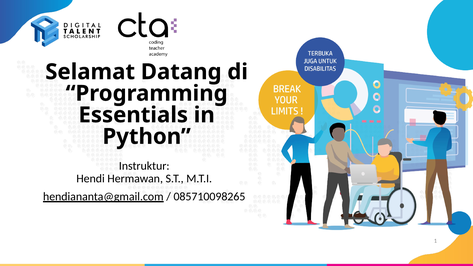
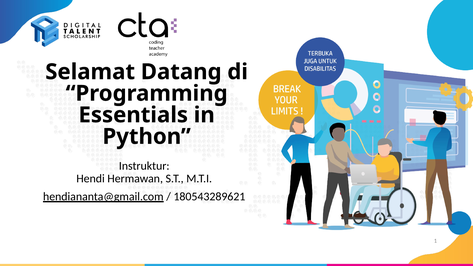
085710098265: 085710098265 -> 180543289621
